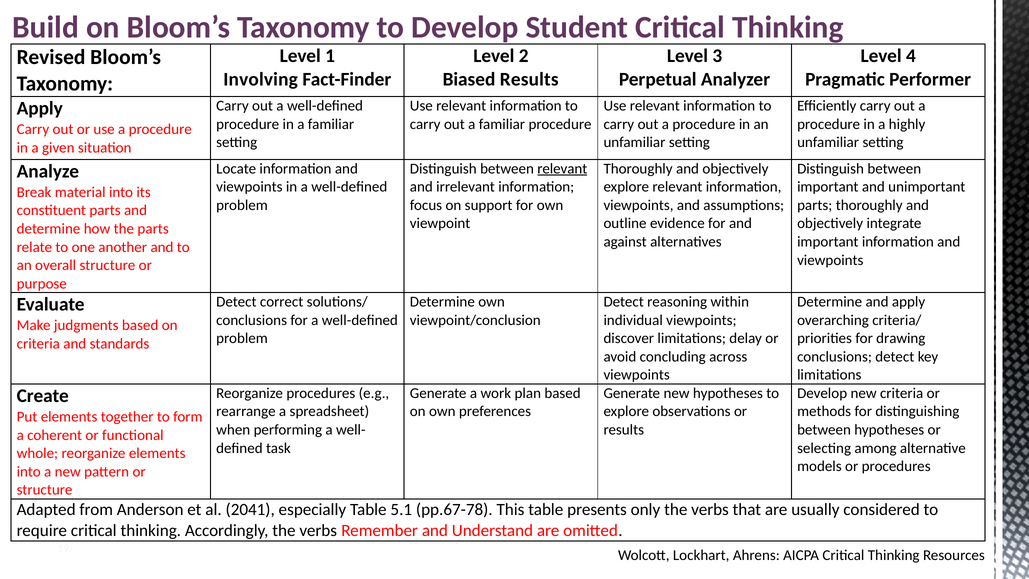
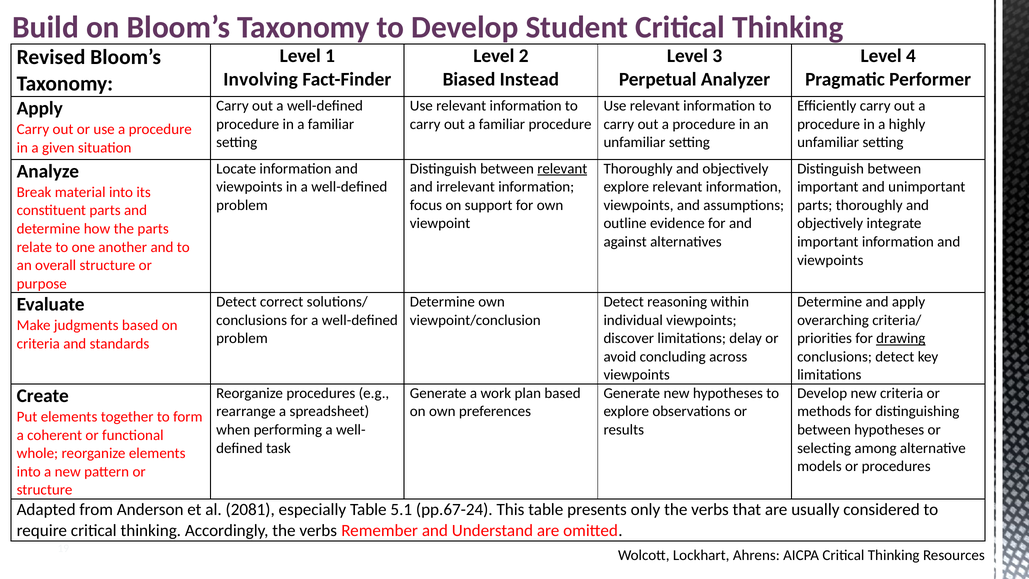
Biased Results: Results -> Instead
drawing underline: none -> present
2041: 2041 -> 2081
pp.67-78: pp.67-78 -> pp.67-24
